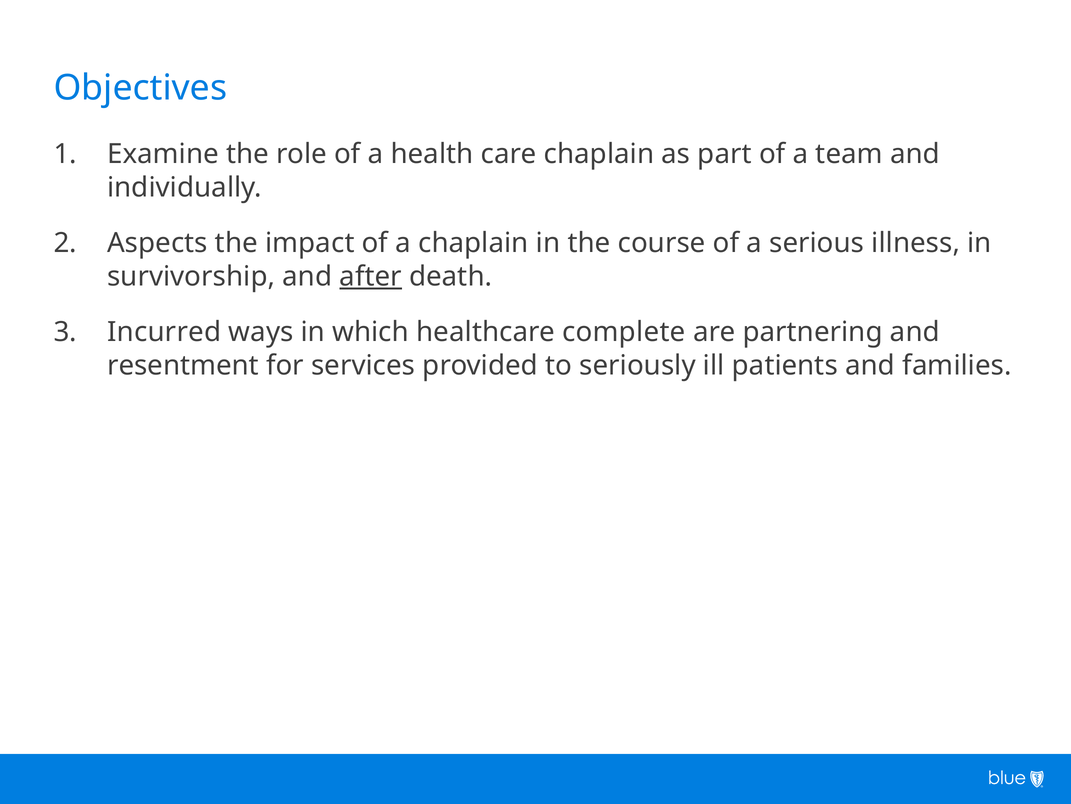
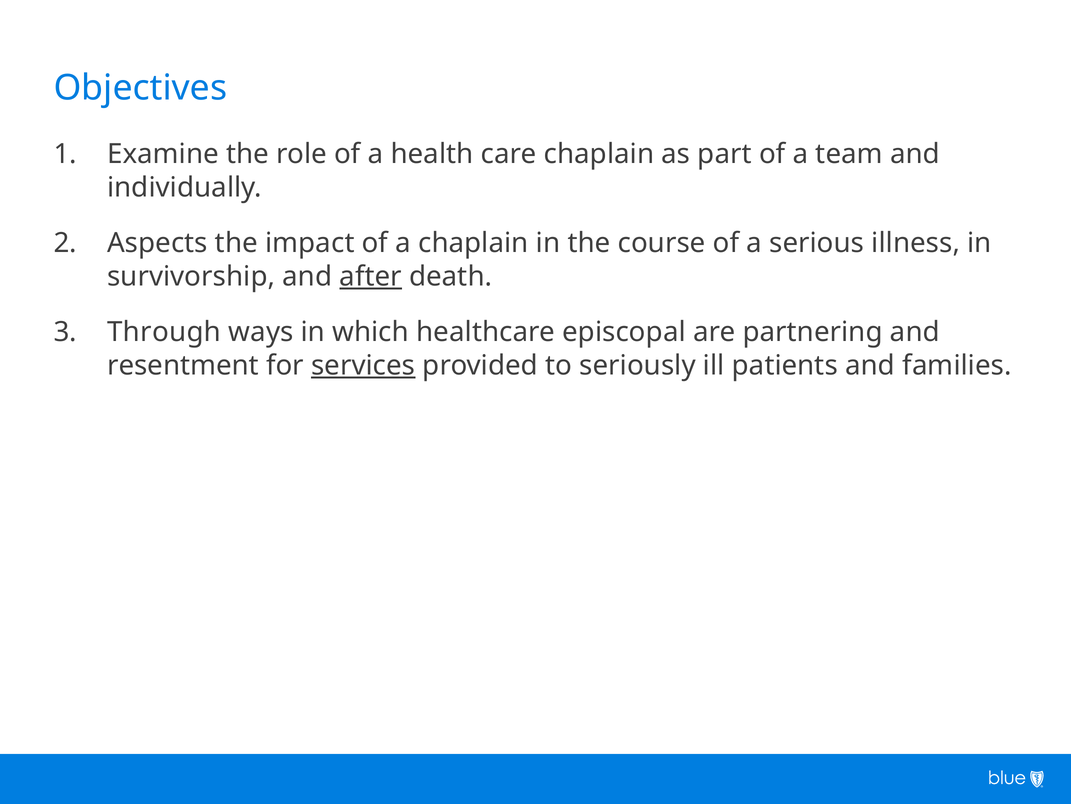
Incurred: Incurred -> Through
complete: complete -> episcopal
services underline: none -> present
